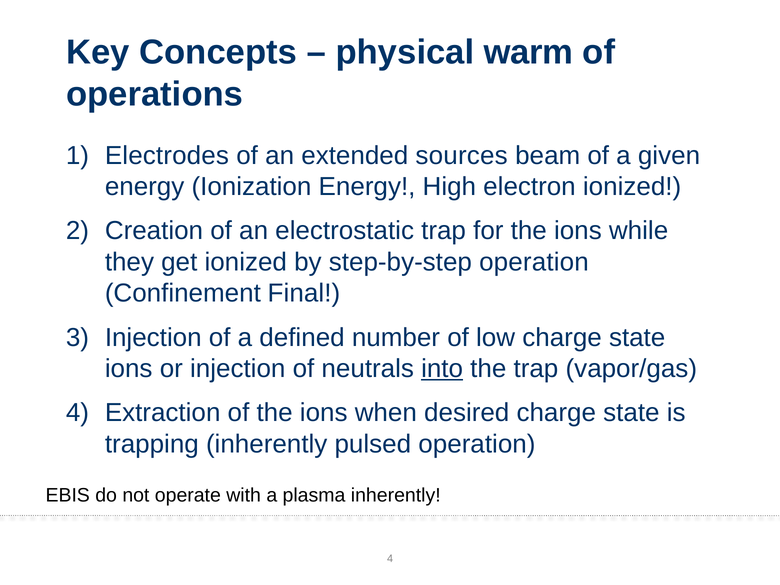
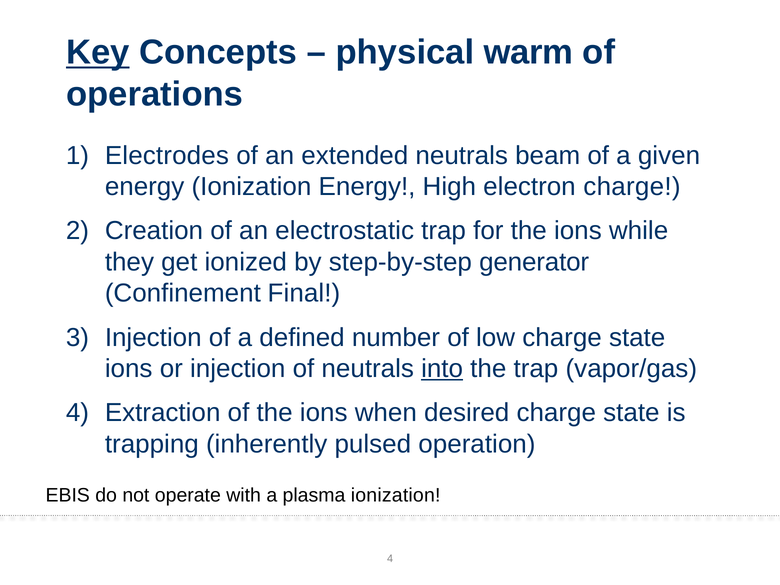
Key underline: none -> present
extended sources: sources -> neutrals
electron ionized: ionized -> charge
step-by-step operation: operation -> generator
plasma inherently: inherently -> ionization
